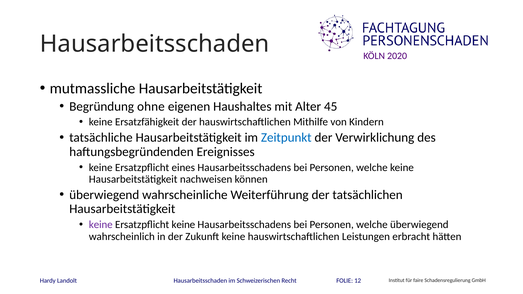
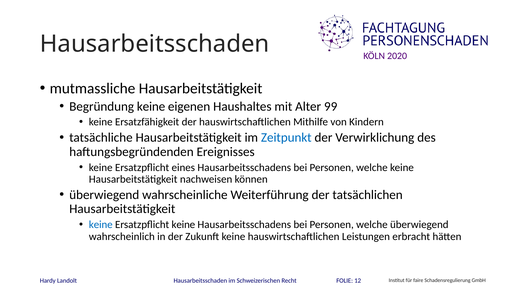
Begründung ohne: ohne -> keine
45: 45 -> 99
keine at (101, 225) colour: purple -> blue
